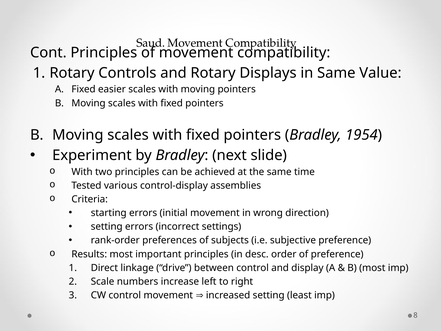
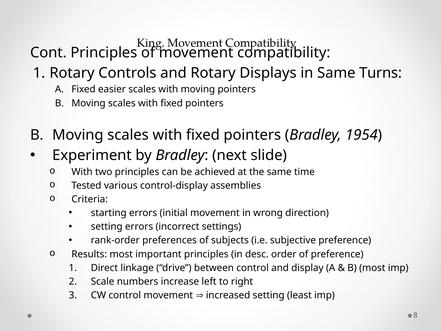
Saud: Saud -> King
Value: Value -> Turns
